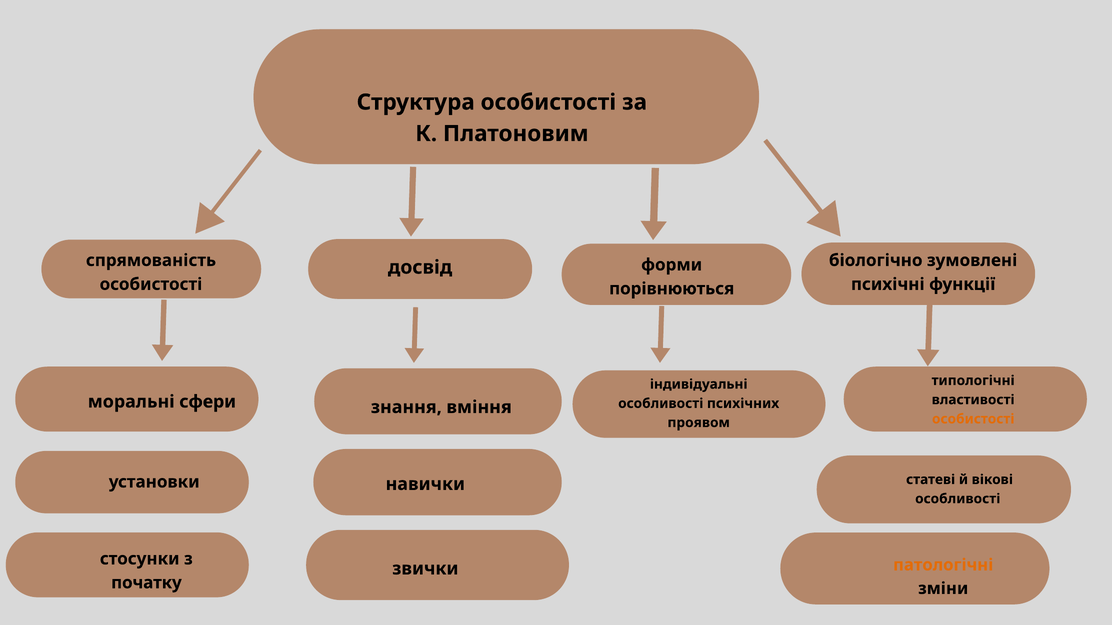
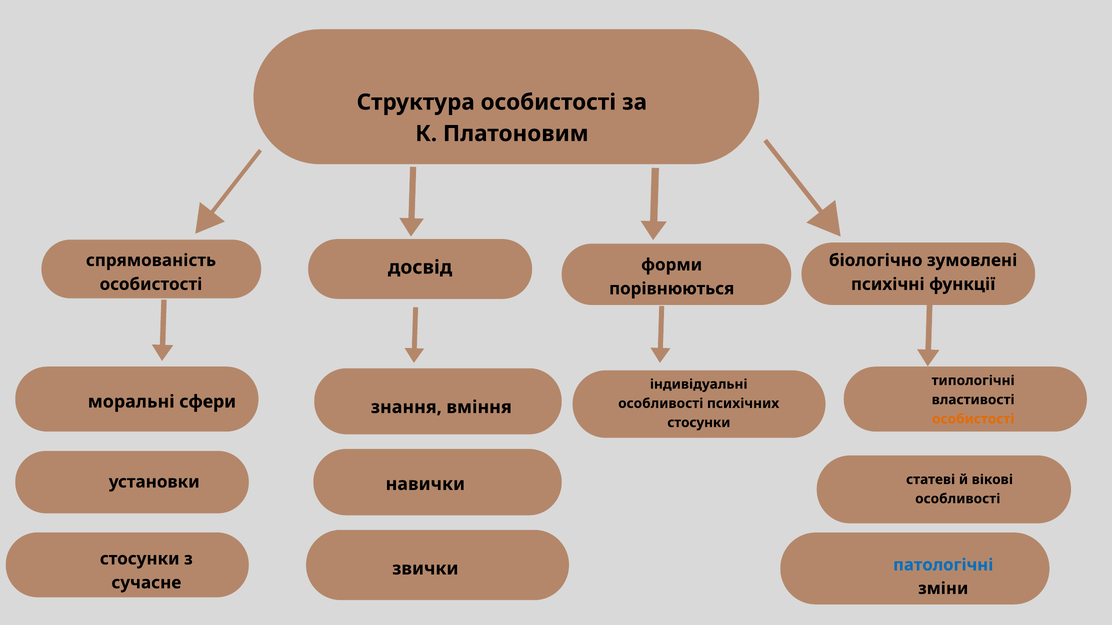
проявом at (699, 423): проявом -> стосунки
патологічні colour: orange -> blue
початку: початку -> сучасне
